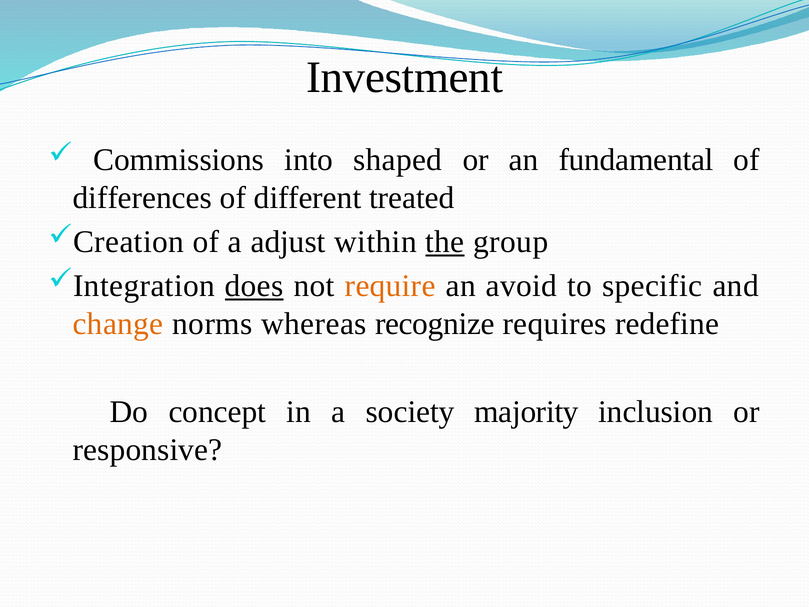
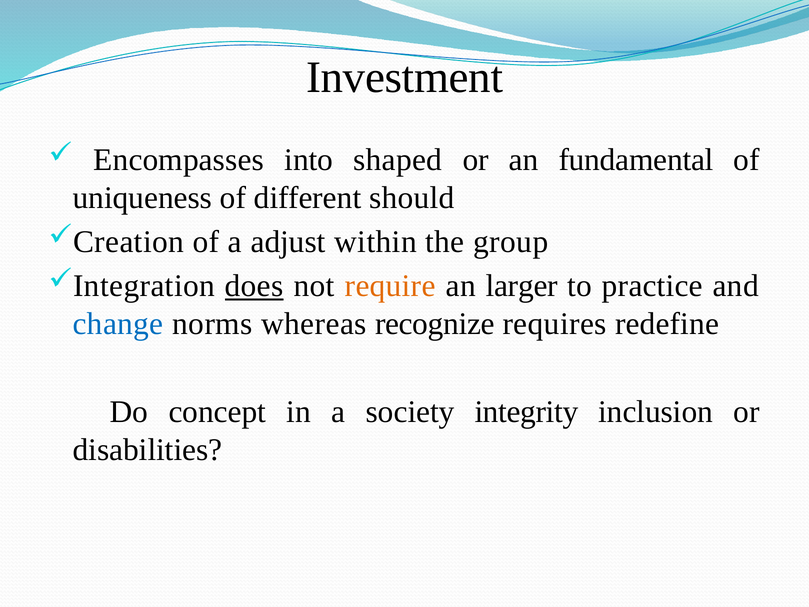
Commissions: Commissions -> Encompasses
differences: differences -> uniqueness
treated: treated -> should
the underline: present -> none
avoid: avoid -> larger
specific: specific -> practice
change colour: orange -> blue
majority: majority -> integrity
responsive: responsive -> disabilities
